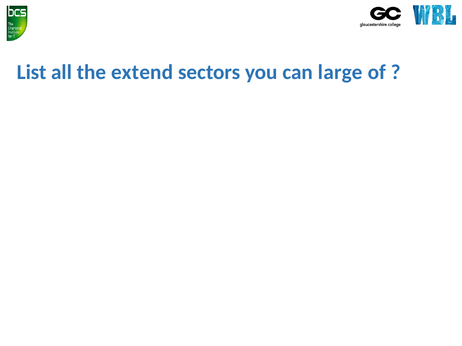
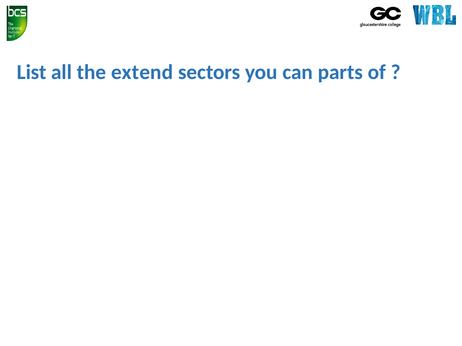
large: large -> parts
